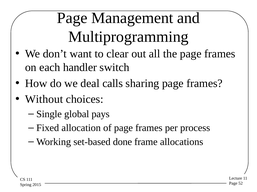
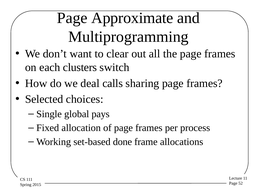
Management: Management -> Approximate
handler: handler -> clusters
Without: Without -> Selected
